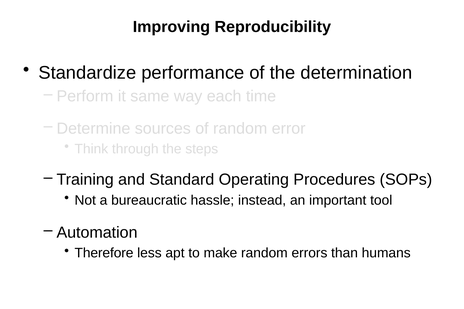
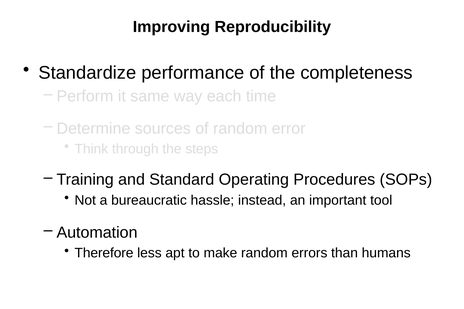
determination: determination -> completeness
